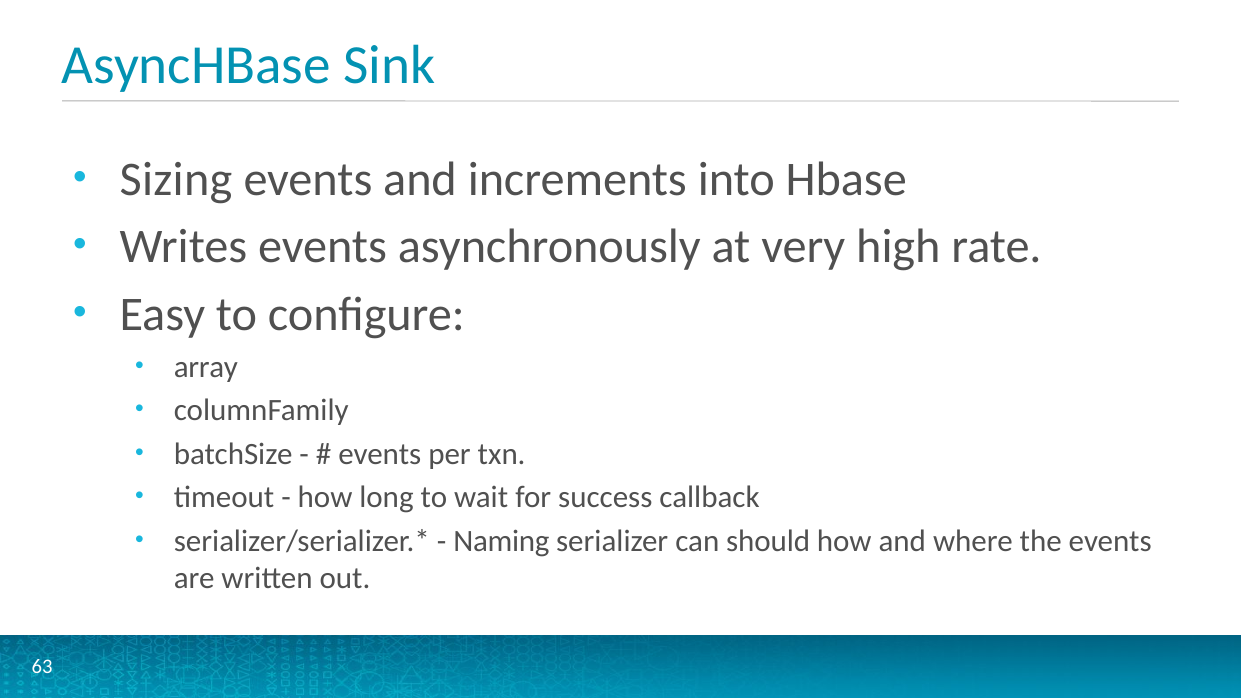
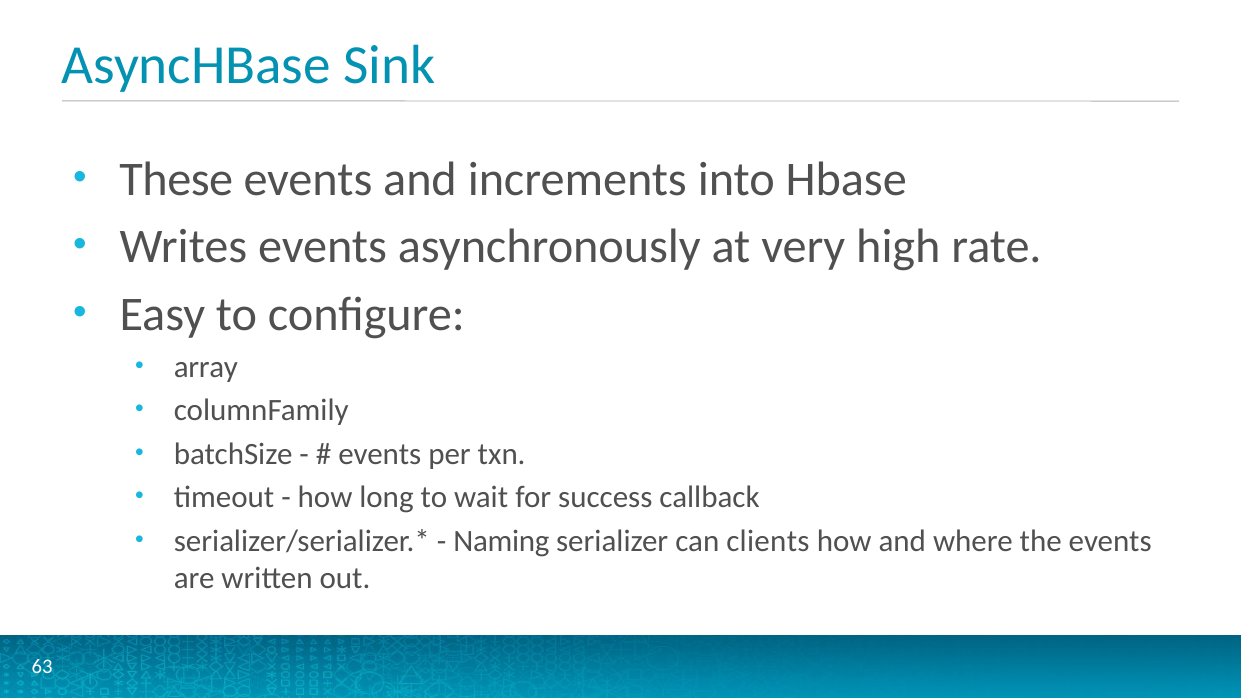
Sizing: Sizing -> These
should: should -> clients
